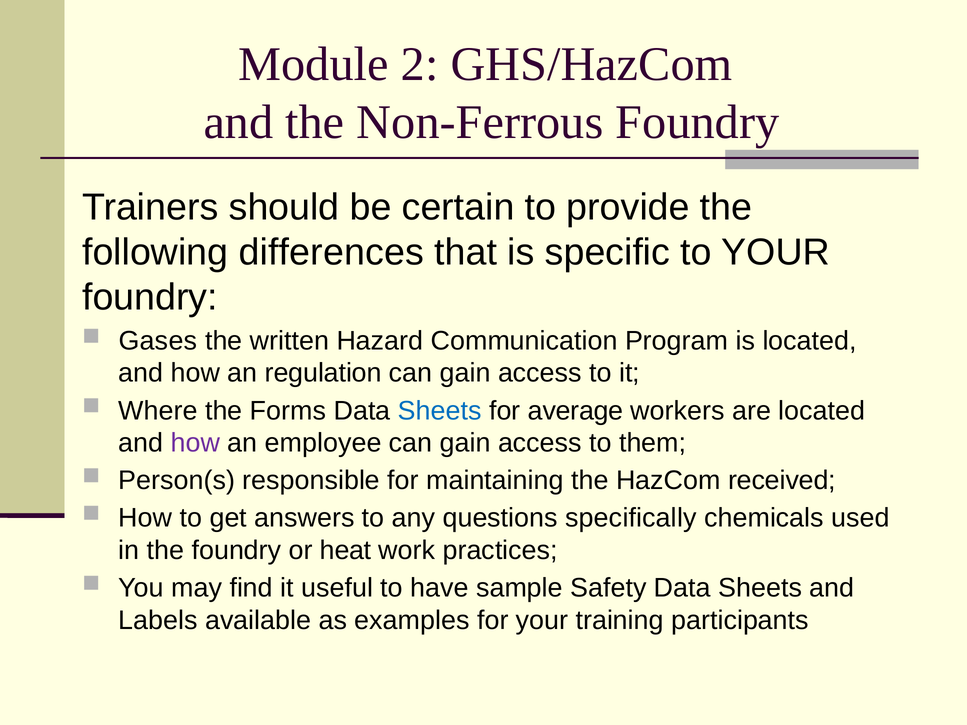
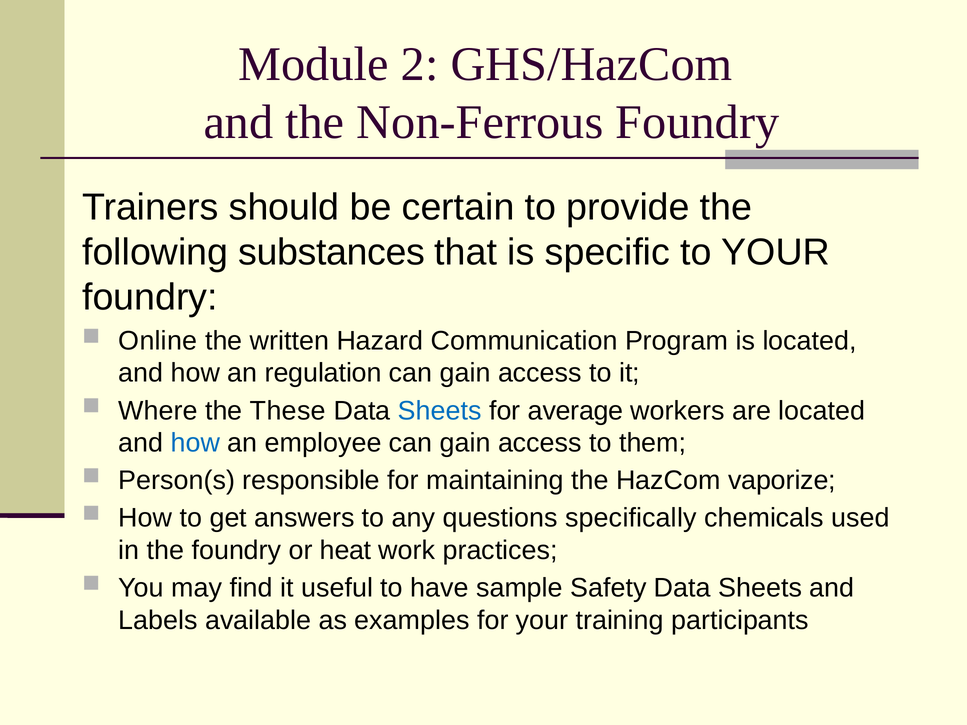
differences: differences -> substances
Gases: Gases -> Online
Forms: Forms -> These
how at (195, 443) colour: purple -> blue
received: received -> vaporize
